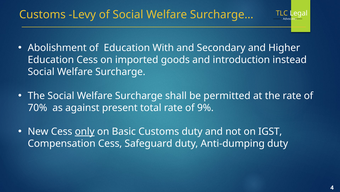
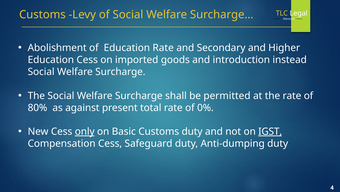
Education With: With -> Rate
70%: 70% -> 80%
9%: 9% -> 0%
IGST underline: none -> present
